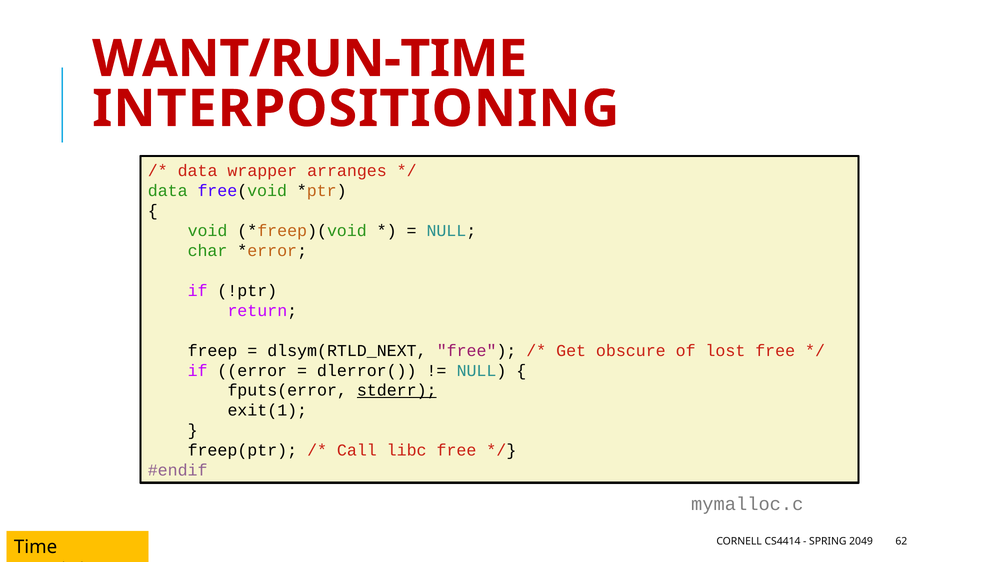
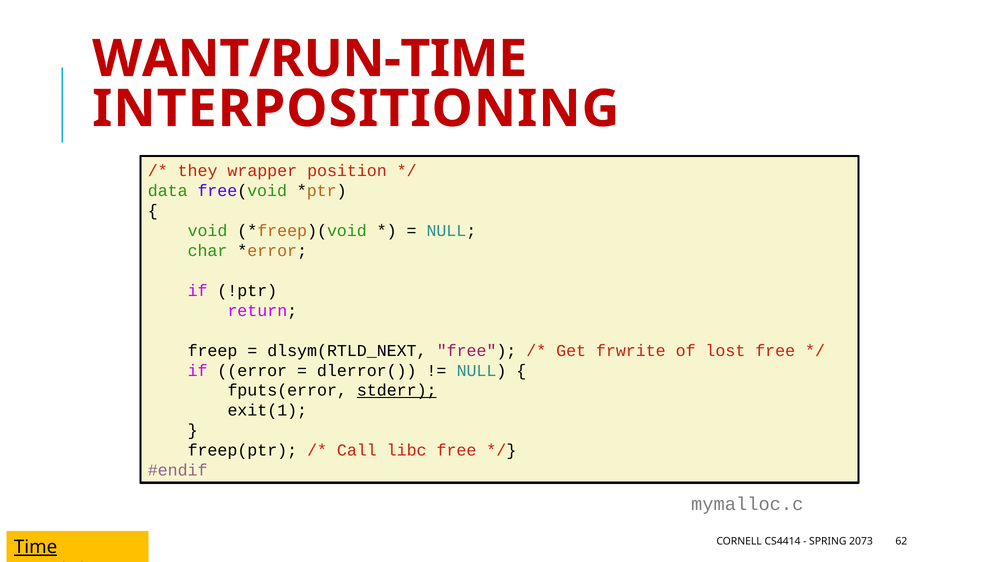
data at (198, 171): data -> they
arranges: arranges -> position
obscure: obscure -> frwrite
2049: 2049 -> 2073
Time underline: none -> present
